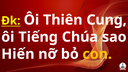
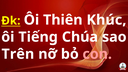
Cung: Cung -> Khúc
Hiến: Hiến -> Trên
con colour: yellow -> pink
